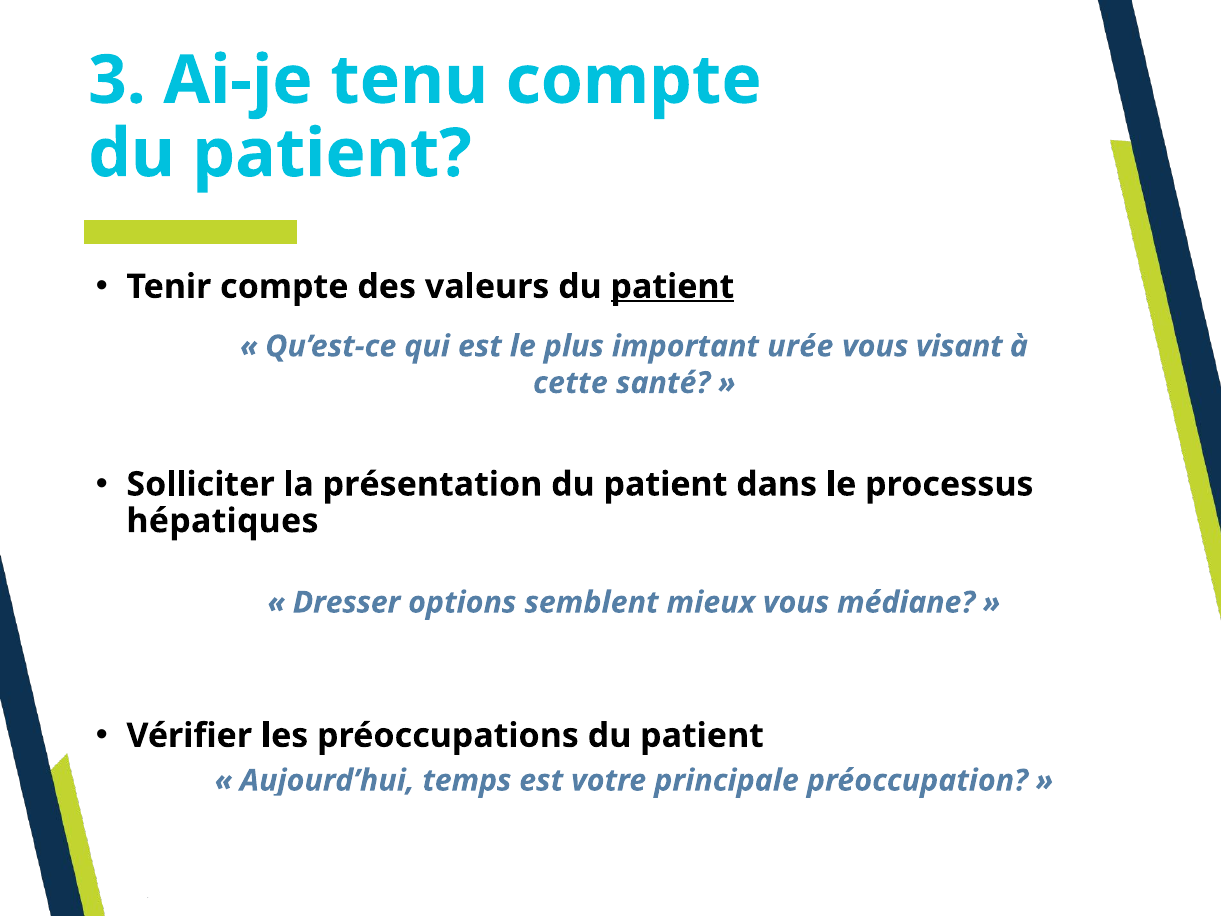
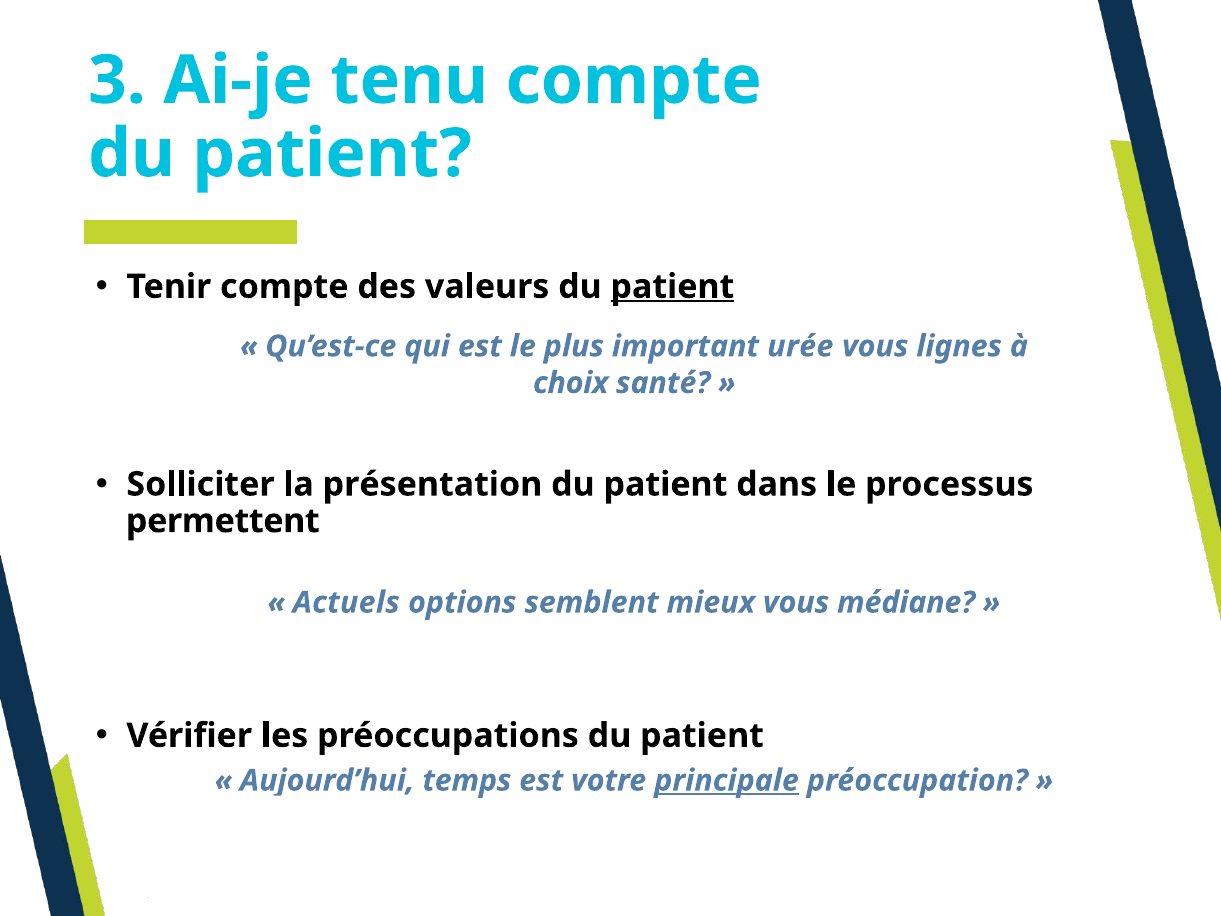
visant: visant -> lignes
cette: cette -> choix
hépatiques: hépatiques -> permettent
Dresser: Dresser -> Actuels
principale underline: none -> present
